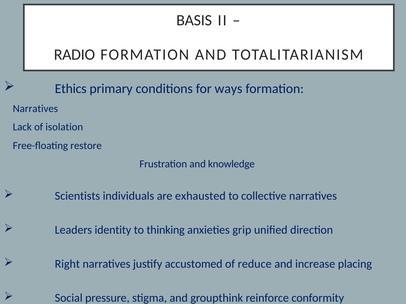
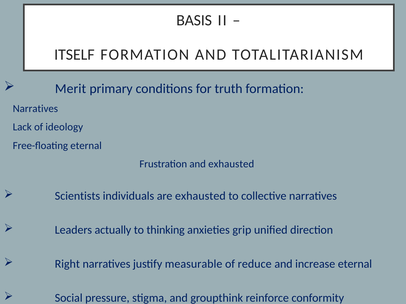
RADIO: RADIO -> ITSELF
Ethics: Ethics -> Merit
ways: ways -> truth
isolation: isolation -> ideology
Free-floating restore: restore -> eternal
and knowledge: knowledge -> exhausted
identity: identity -> actually
accustomed: accustomed -> measurable
increase placing: placing -> eternal
